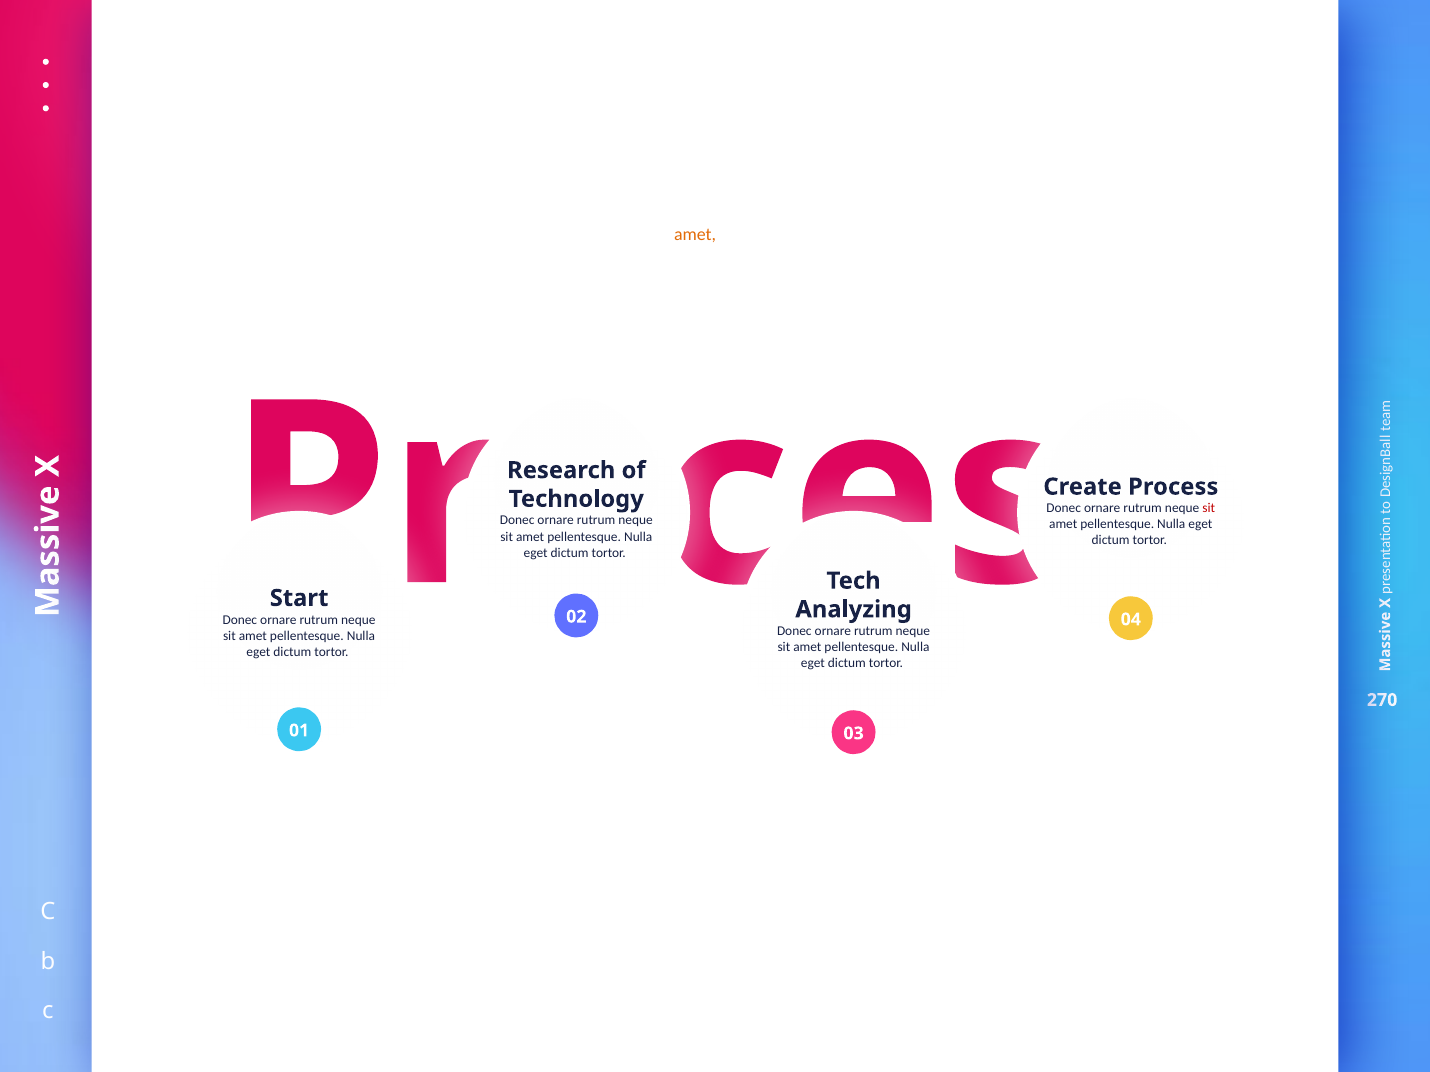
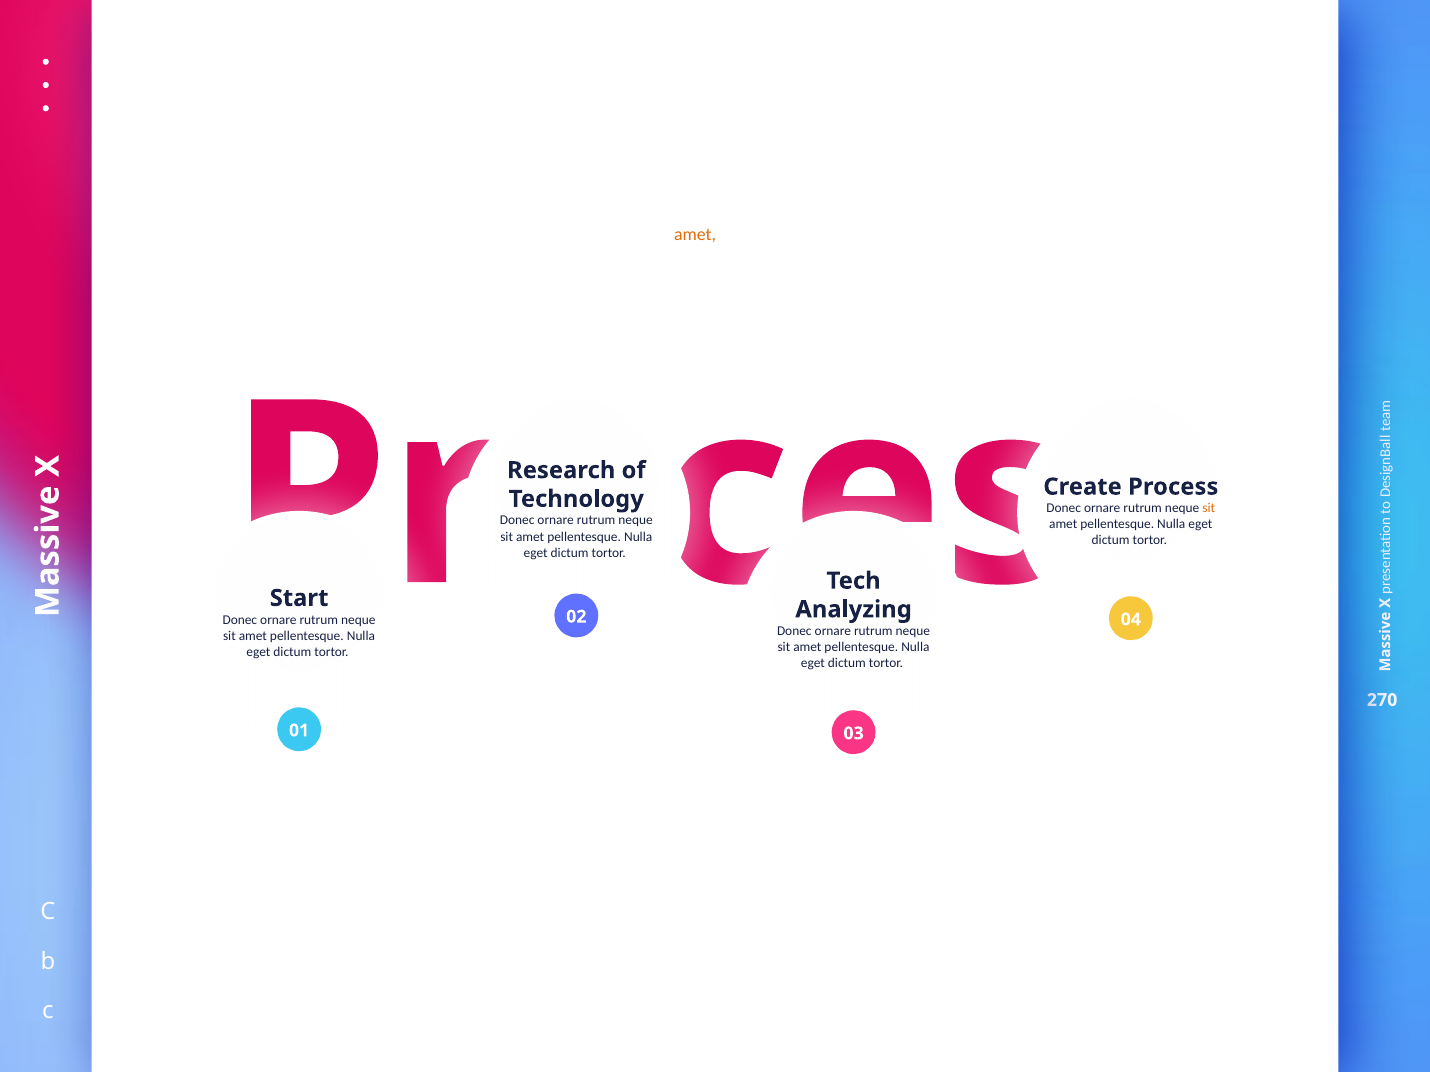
sit at (1209, 509) colour: red -> orange
